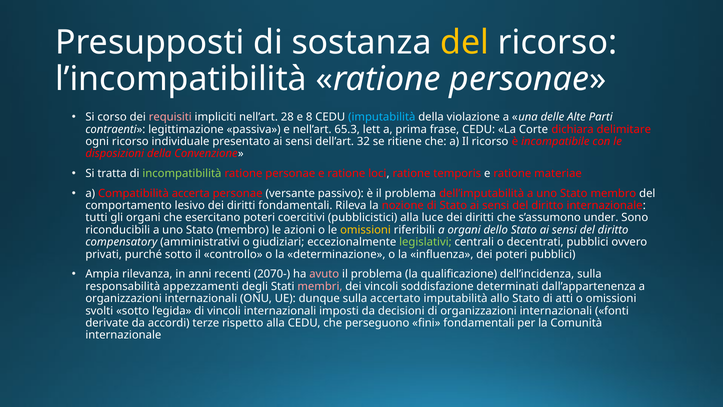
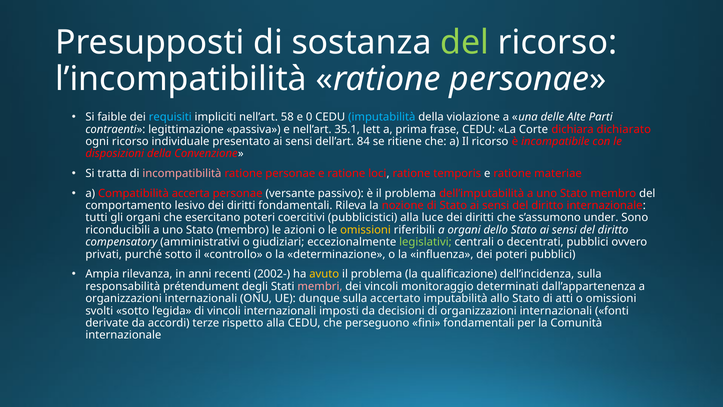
del at (465, 42) colour: yellow -> light green
corso: corso -> faible
requisiti colour: pink -> light blue
28: 28 -> 58
8: 8 -> 0
65.3: 65.3 -> 35.1
delimitare: delimitare -> dichiarato
32: 32 -> 84
incompatibilità colour: light green -> pink
2070-: 2070- -> 2002-
avuto colour: pink -> yellow
appezzamenti: appezzamenti -> prétendument
soddisfazione: soddisfazione -> monitoraggio
